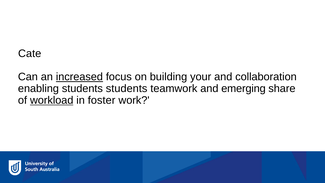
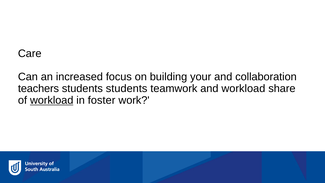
Cate: Cate -> Care
increased underline: present -> none
enabling: enabling -> teachers
and emerging: emerging -> workload
